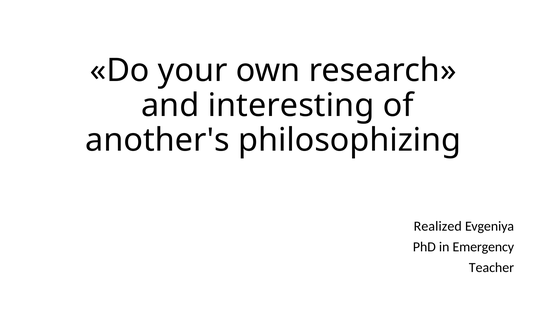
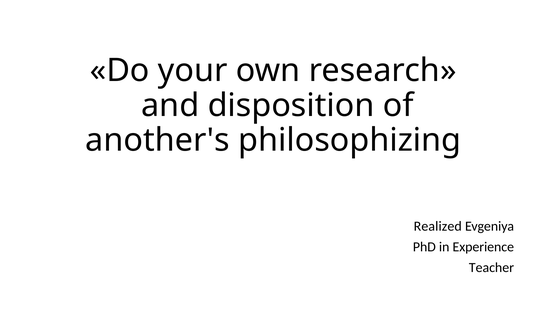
interesting: interesting -> disposition
Emergency: Emergency -> Experience
